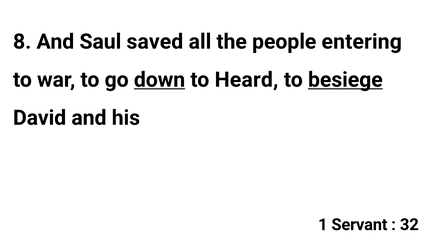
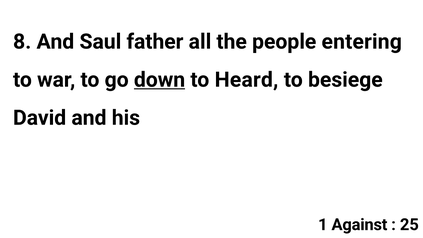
saved: saved -> father
besiege underline: present -> none
Servant: Servant -> Against
32: 32 -> 25
